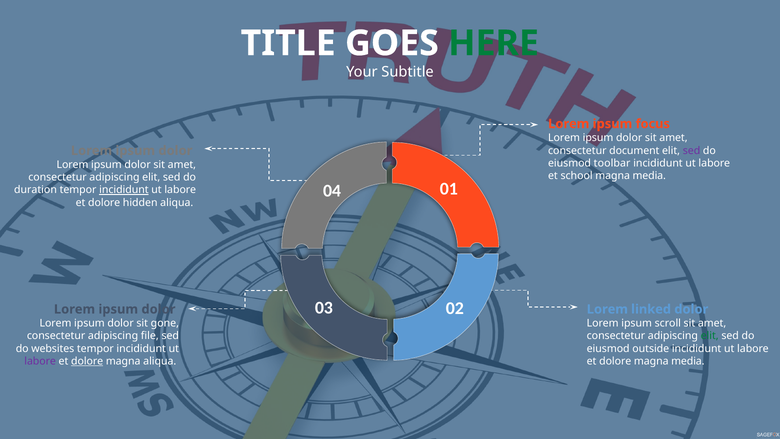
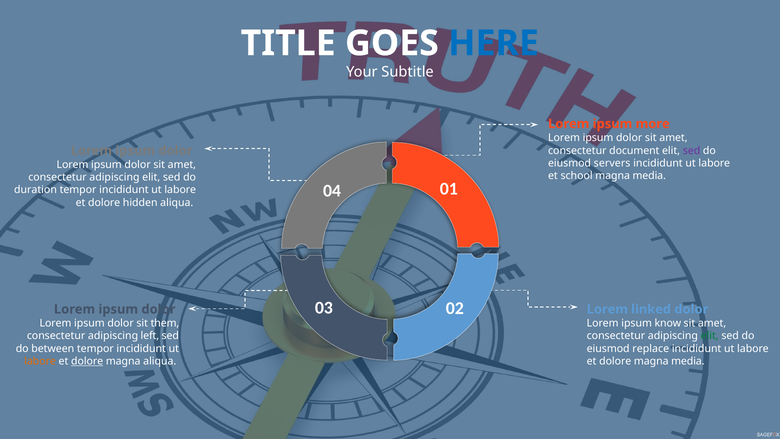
HERE colour: green -> blue
focus: focus -> more
toolbar: toolbar -> servers
incididunt at (124, 190) underline: present -> none
gone: gone -> them
scroll: scroll -> know
file: file -> left
websites: websites -> between
outside: outside -> replace
labore at (40, 361) colour: purple -> orange
